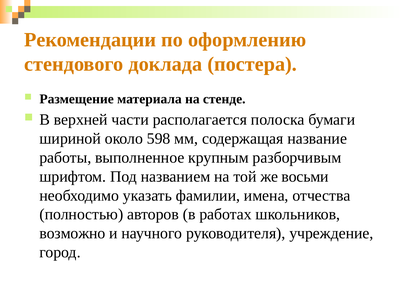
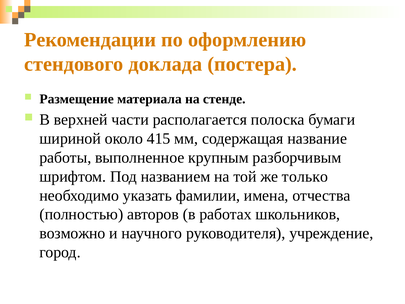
598: 598 -> 415
восьми: восьми -> только
